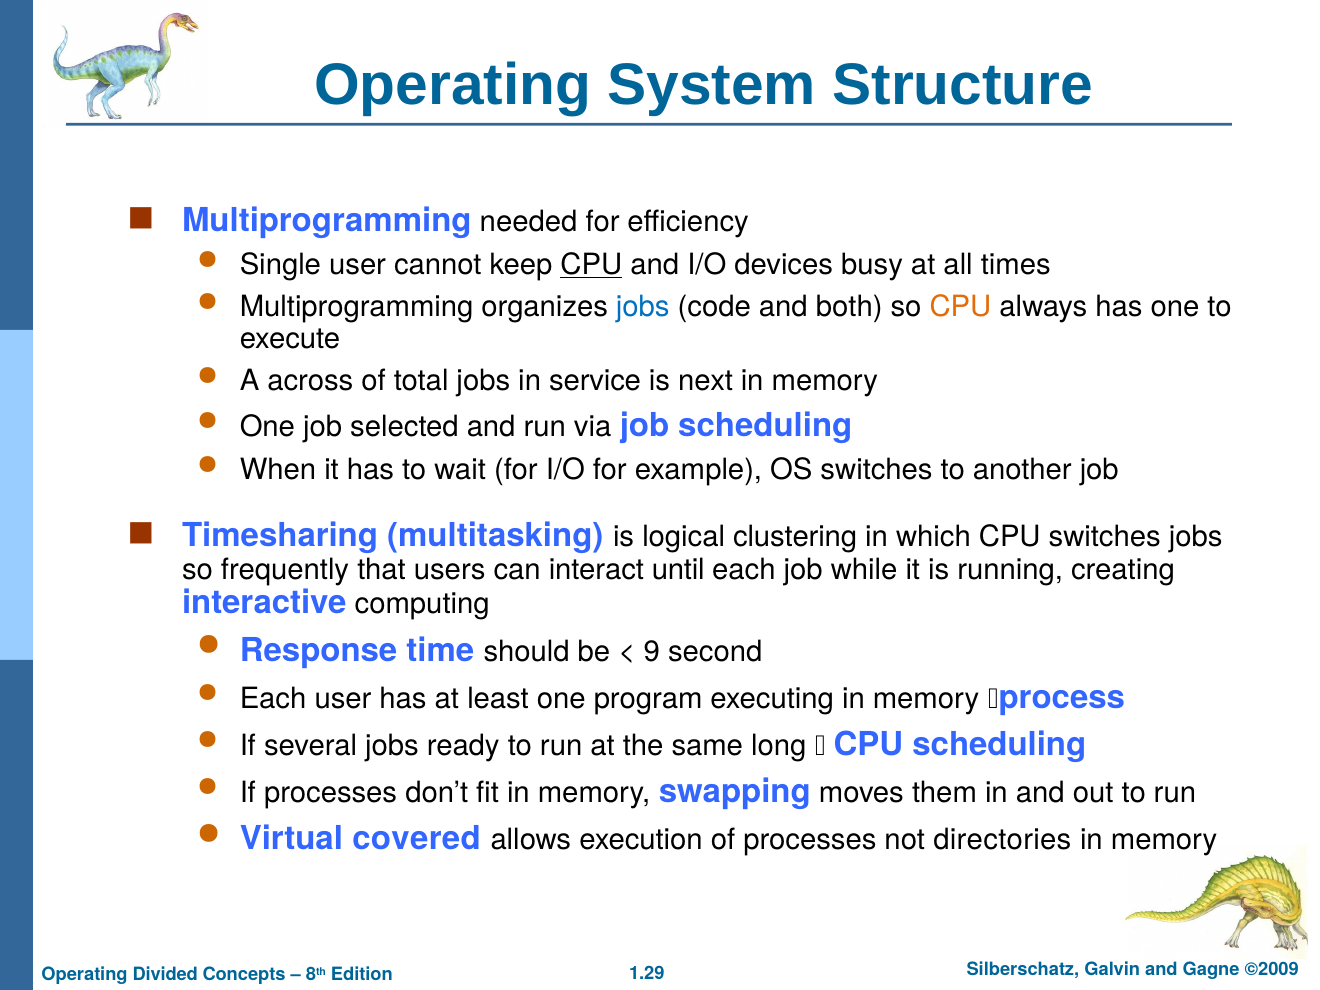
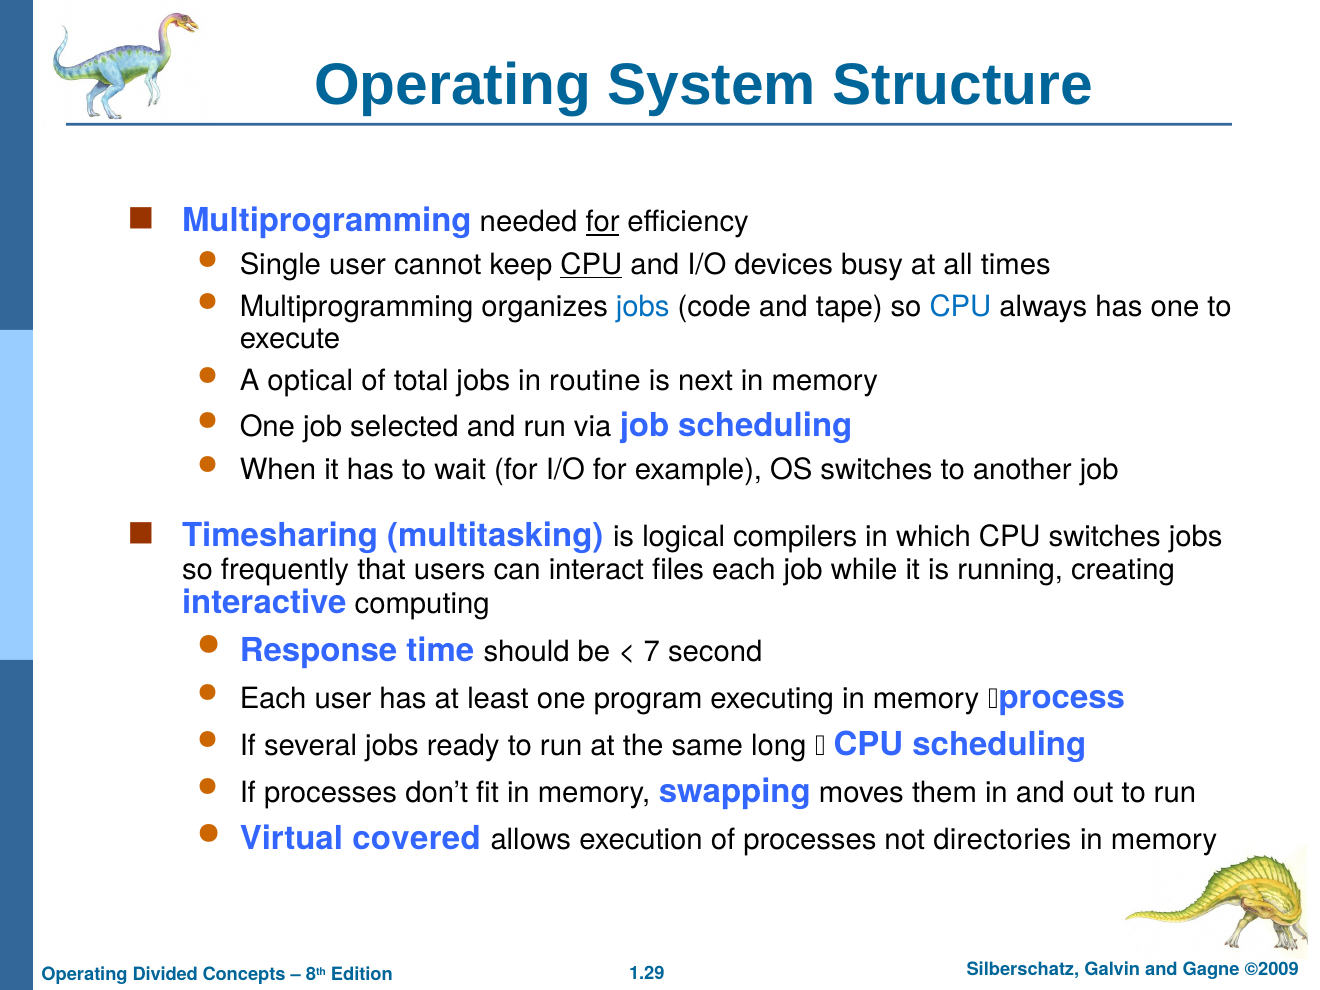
for at (603, 222) underline: none -> present
both: both -> tape
CPU at (960, 307) colour: orange -> blue
across: across -> optical
service: service -> routine
clustering: clustering -> compilers
until: until -> files
9: 9 -> 7
